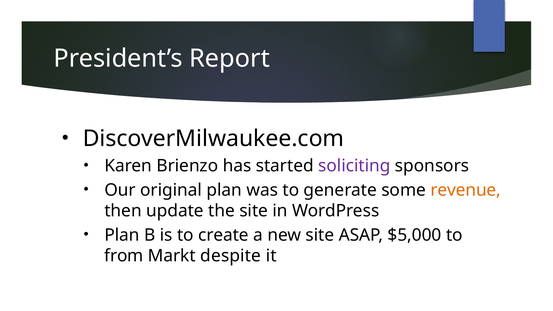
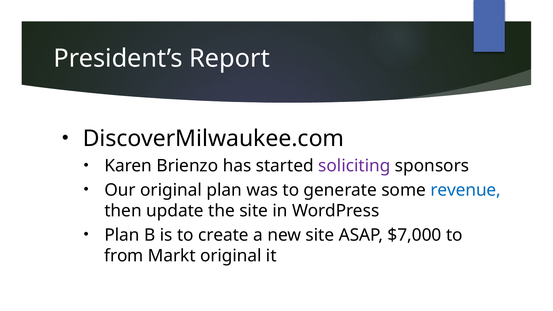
revenue colour: orange -> blue
$5,000: $5,000 -> $7,000
Markt despite: despite -> original
